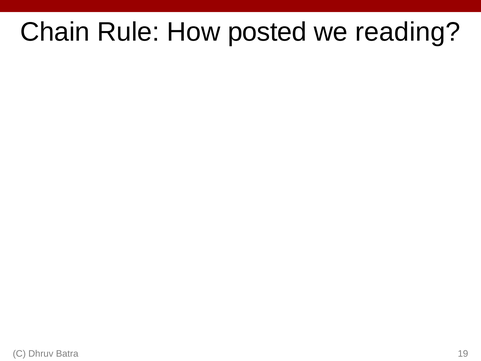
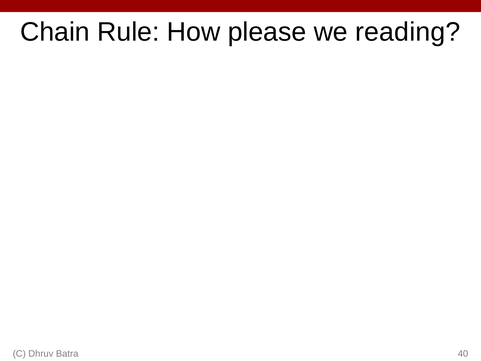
posted: posted -> please
19: 19 -> 40
